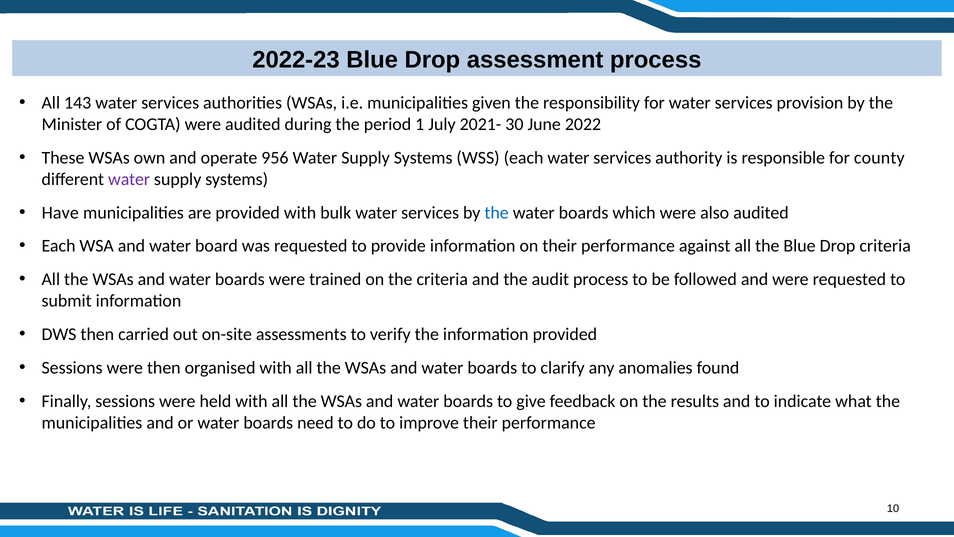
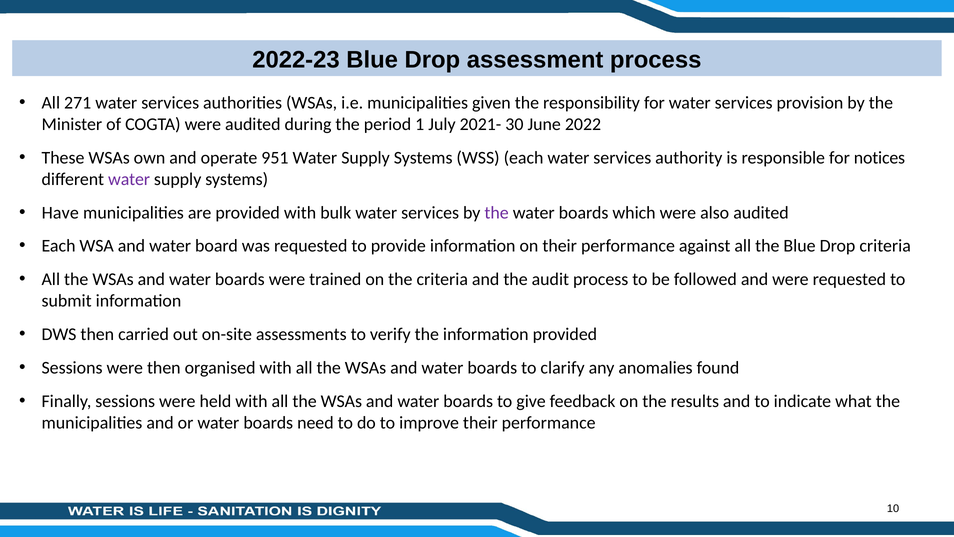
143: 143 -> 271
956: 956 -> 951
county: county -> notices
the at (497, 212) colour: blue -> purple
